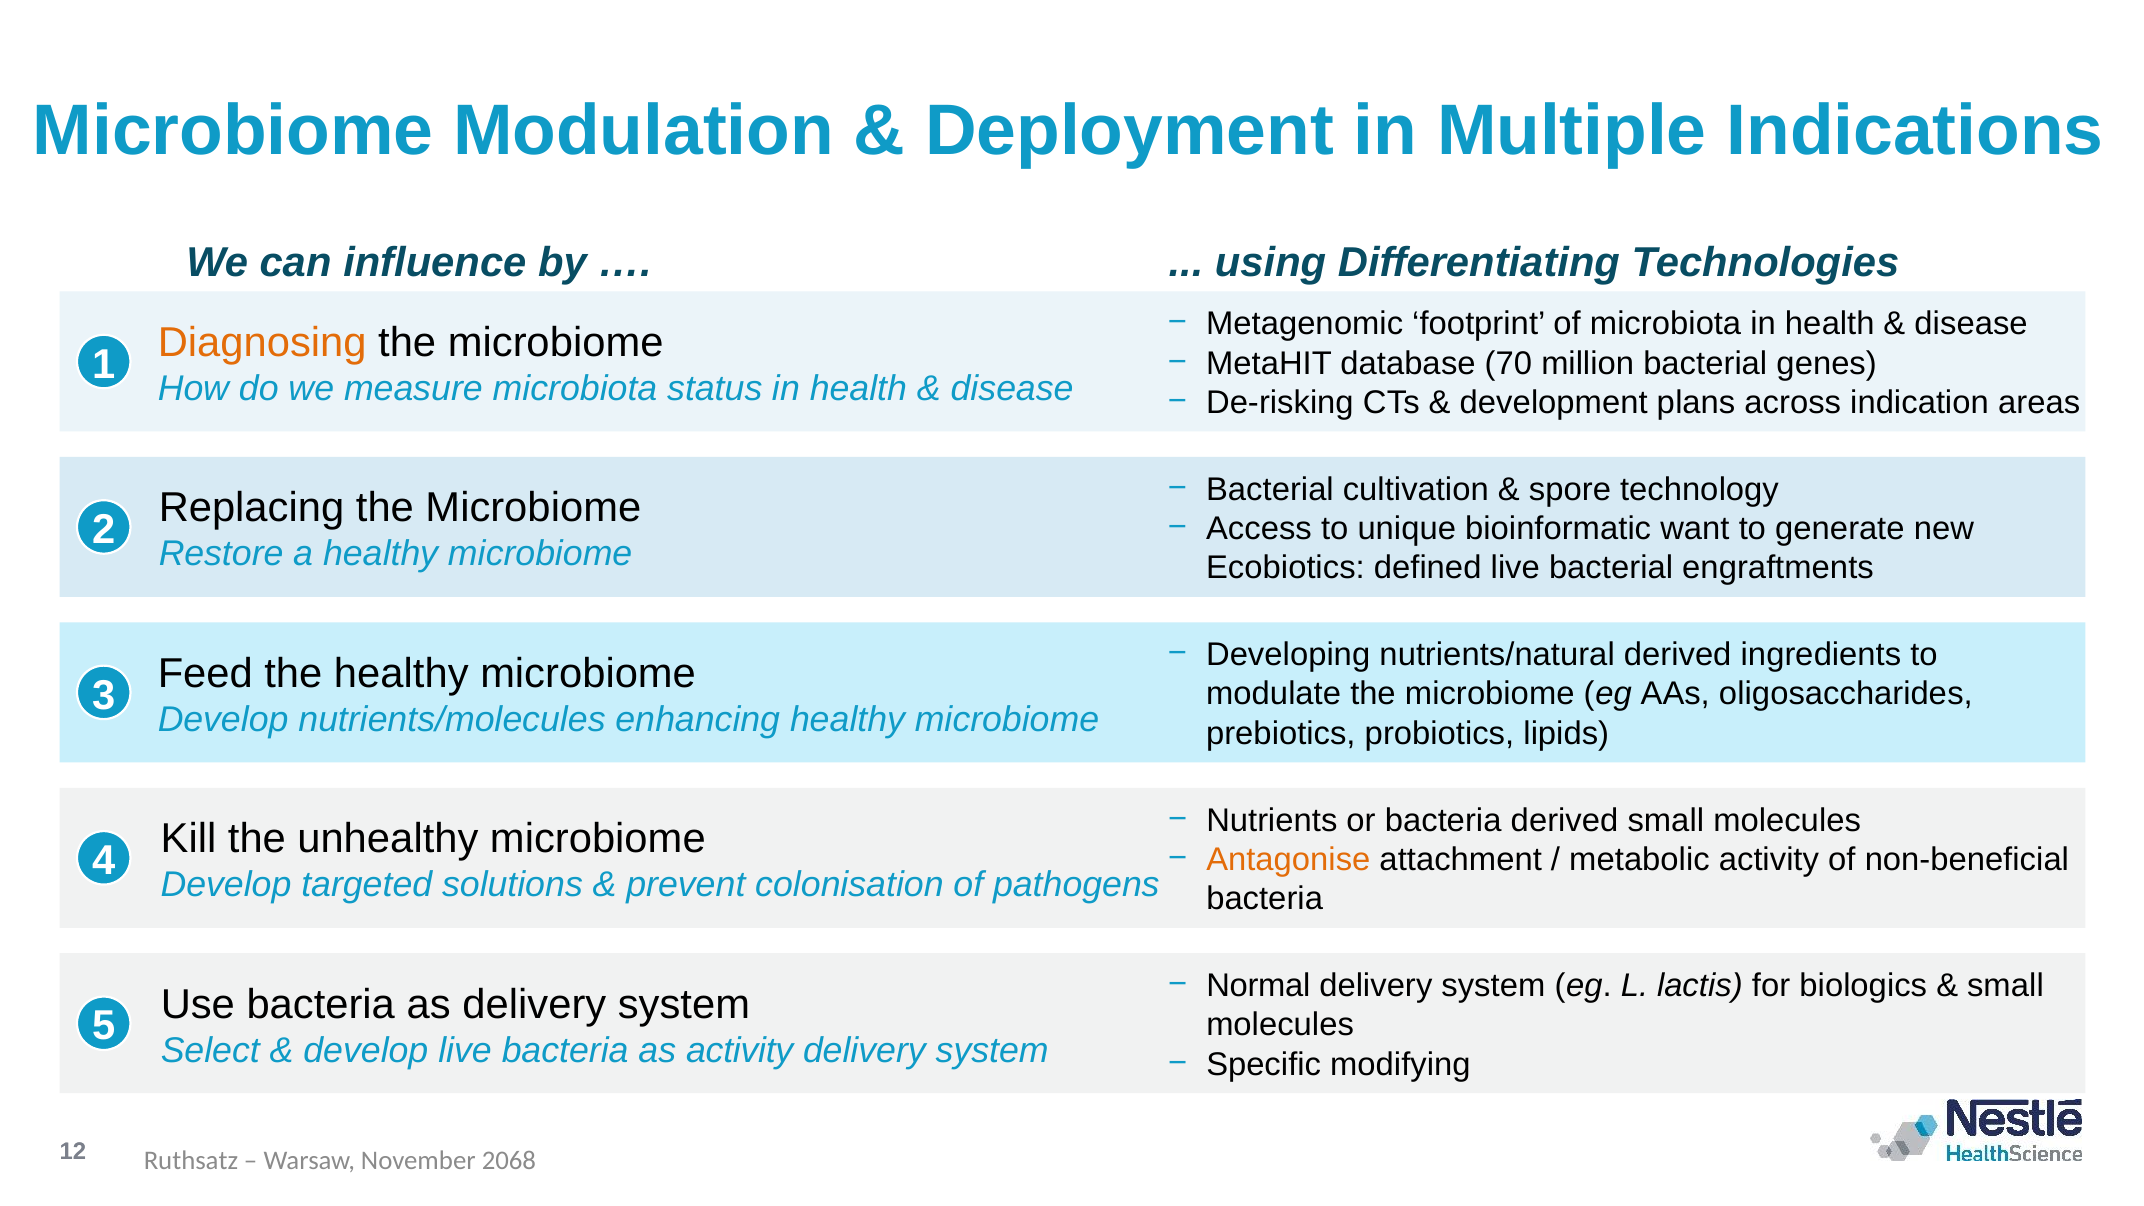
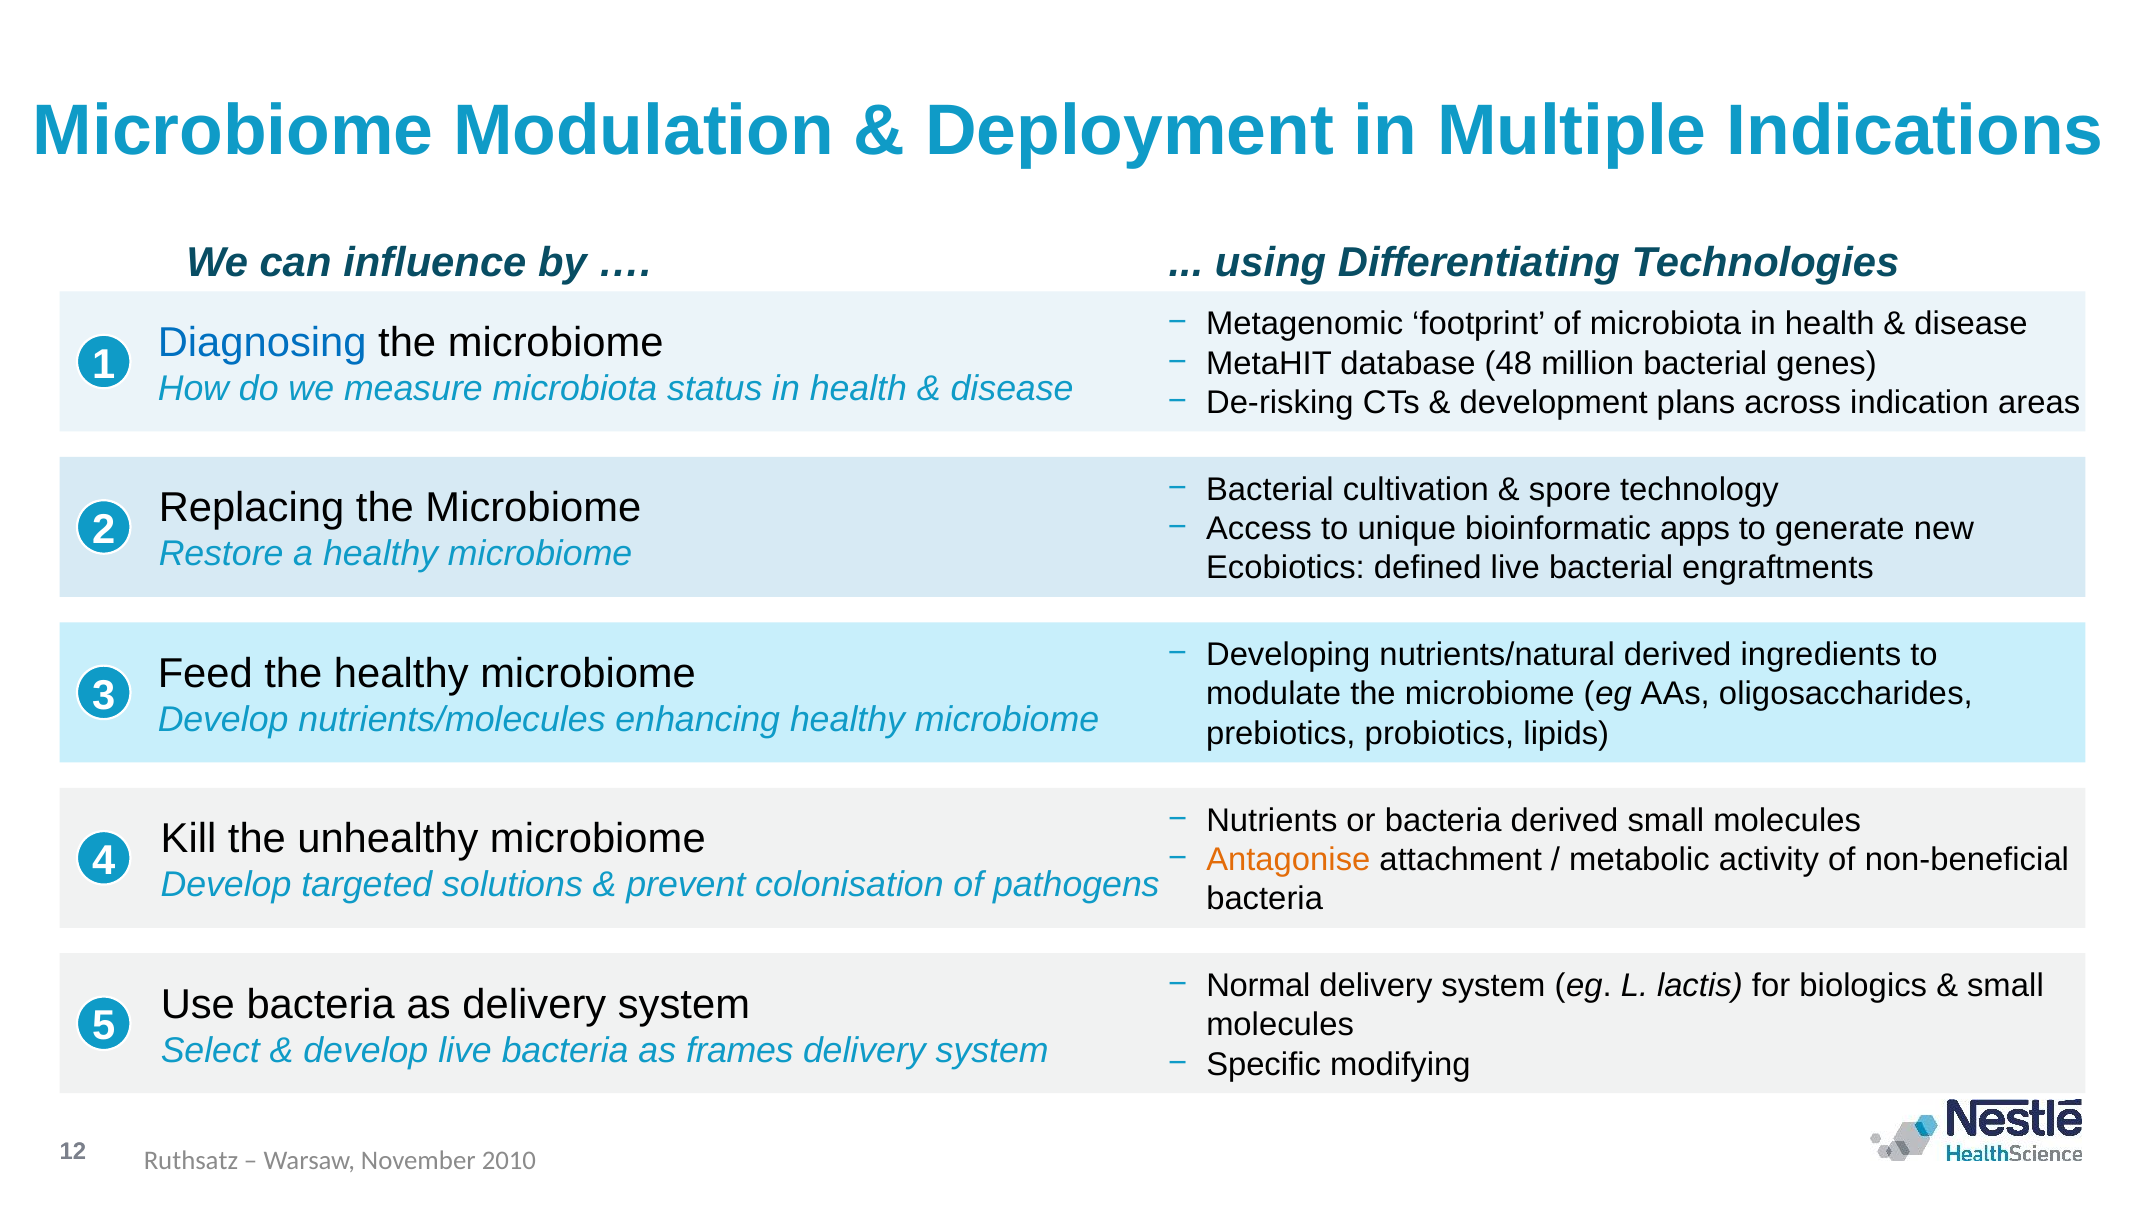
Diagnosing colour: orange -> blue
70: 70 -> 48
want: want -> apps
as activity: activity -> frames
2068: 2068 -> 2010
